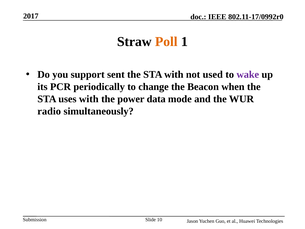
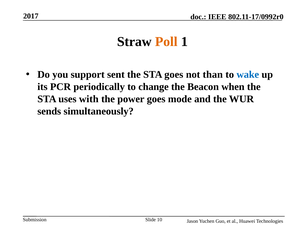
STA with: with -> goes
used: used -> than
wake colour: purple -> blue
power data: data -> goes
radio: radio -> sends
